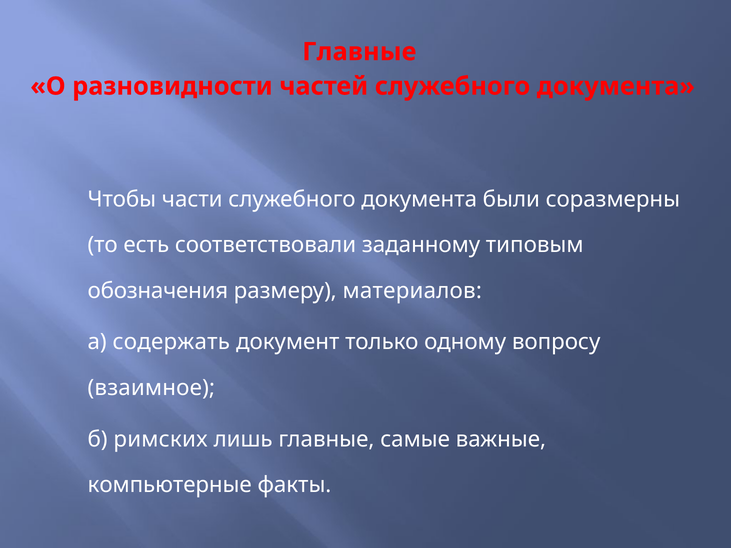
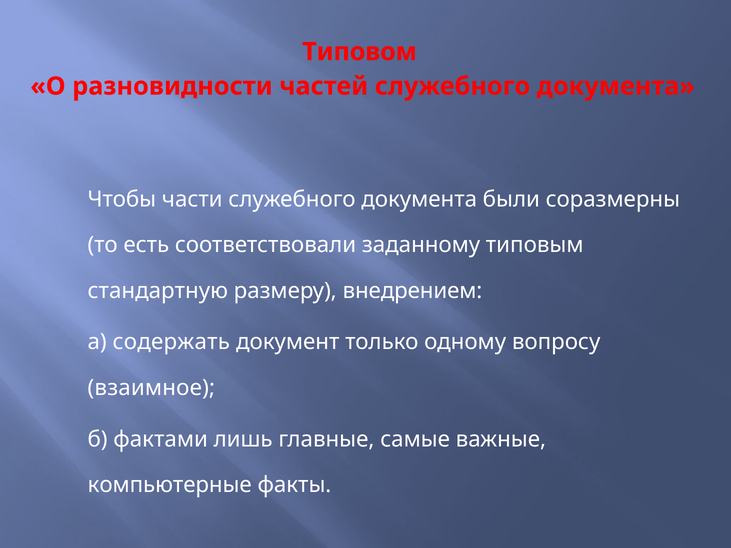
Главные at (359, 52): Главные -> Типовом
обозначения: обозначения -> стандартную
материалов: материалов -> внедрением
римских: римских -> фактами
